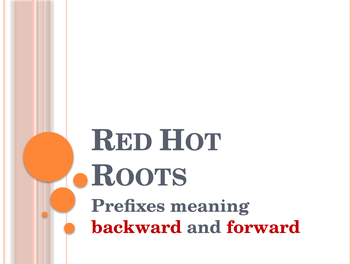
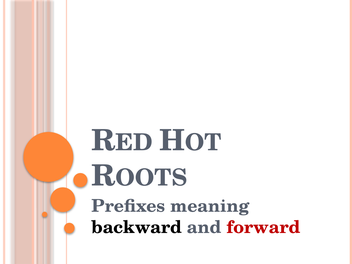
backward colour: red -> black
